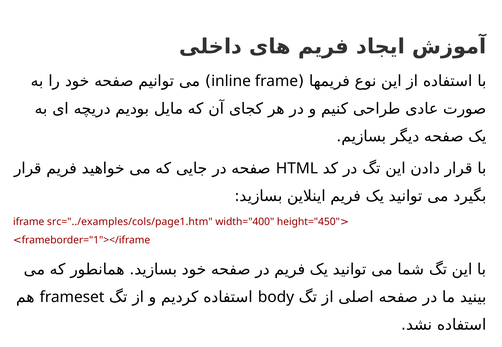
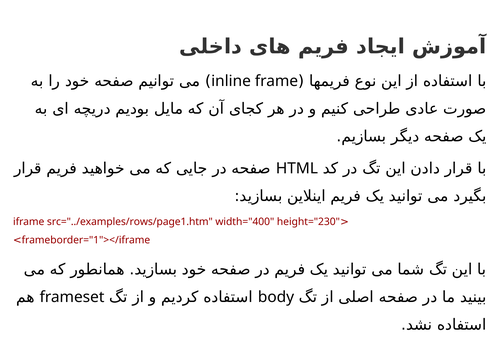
src="../examples/cols/page1.htm: src="../examples/cols/page1.htm -> src="../examples/rows/page1.htm
height="450: height="450 -> height="230
